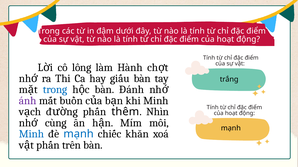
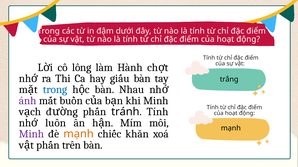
Đánh: Đánh -> Nhau
thêm: thêm -> tránh
Nhìn at (158, 112): Nhìn -> Tính
cùng: cùng -> luôn
Minh at (31, 134) colour: blue -> purple
mạnh at (79, 134) colour: blue -> orange
